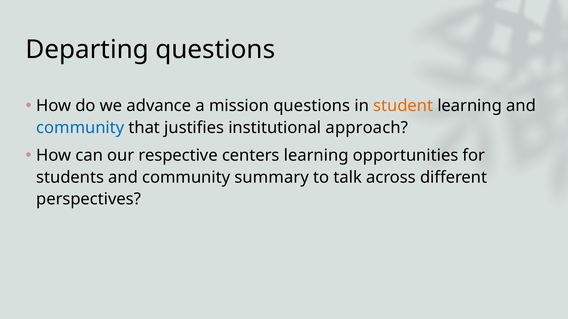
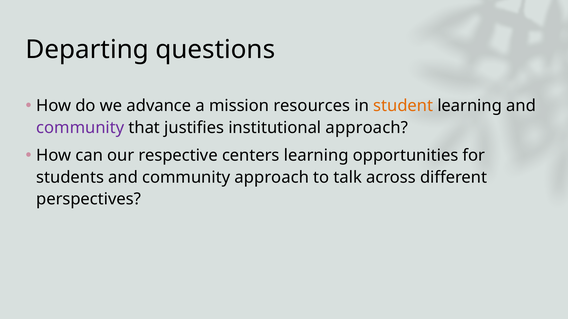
mission questions: questions -> resources
community at (80, 128) colour: blue -> purple
community summary: summary -> approach
